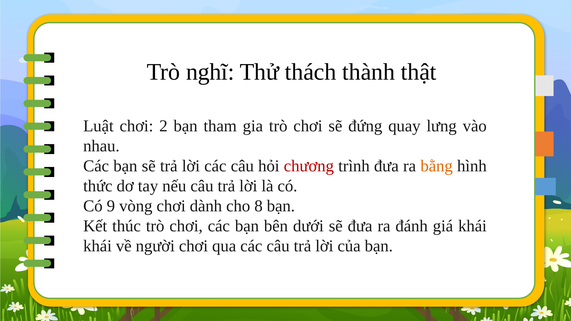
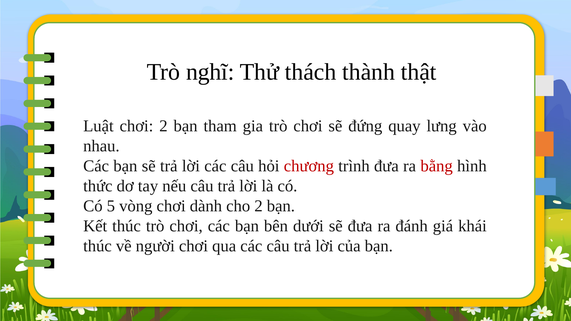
bằng colour: orange -> red
9: 9 -> 5
cho 8: 8 -> 2
khái at (97, 246): khái -> thúc
